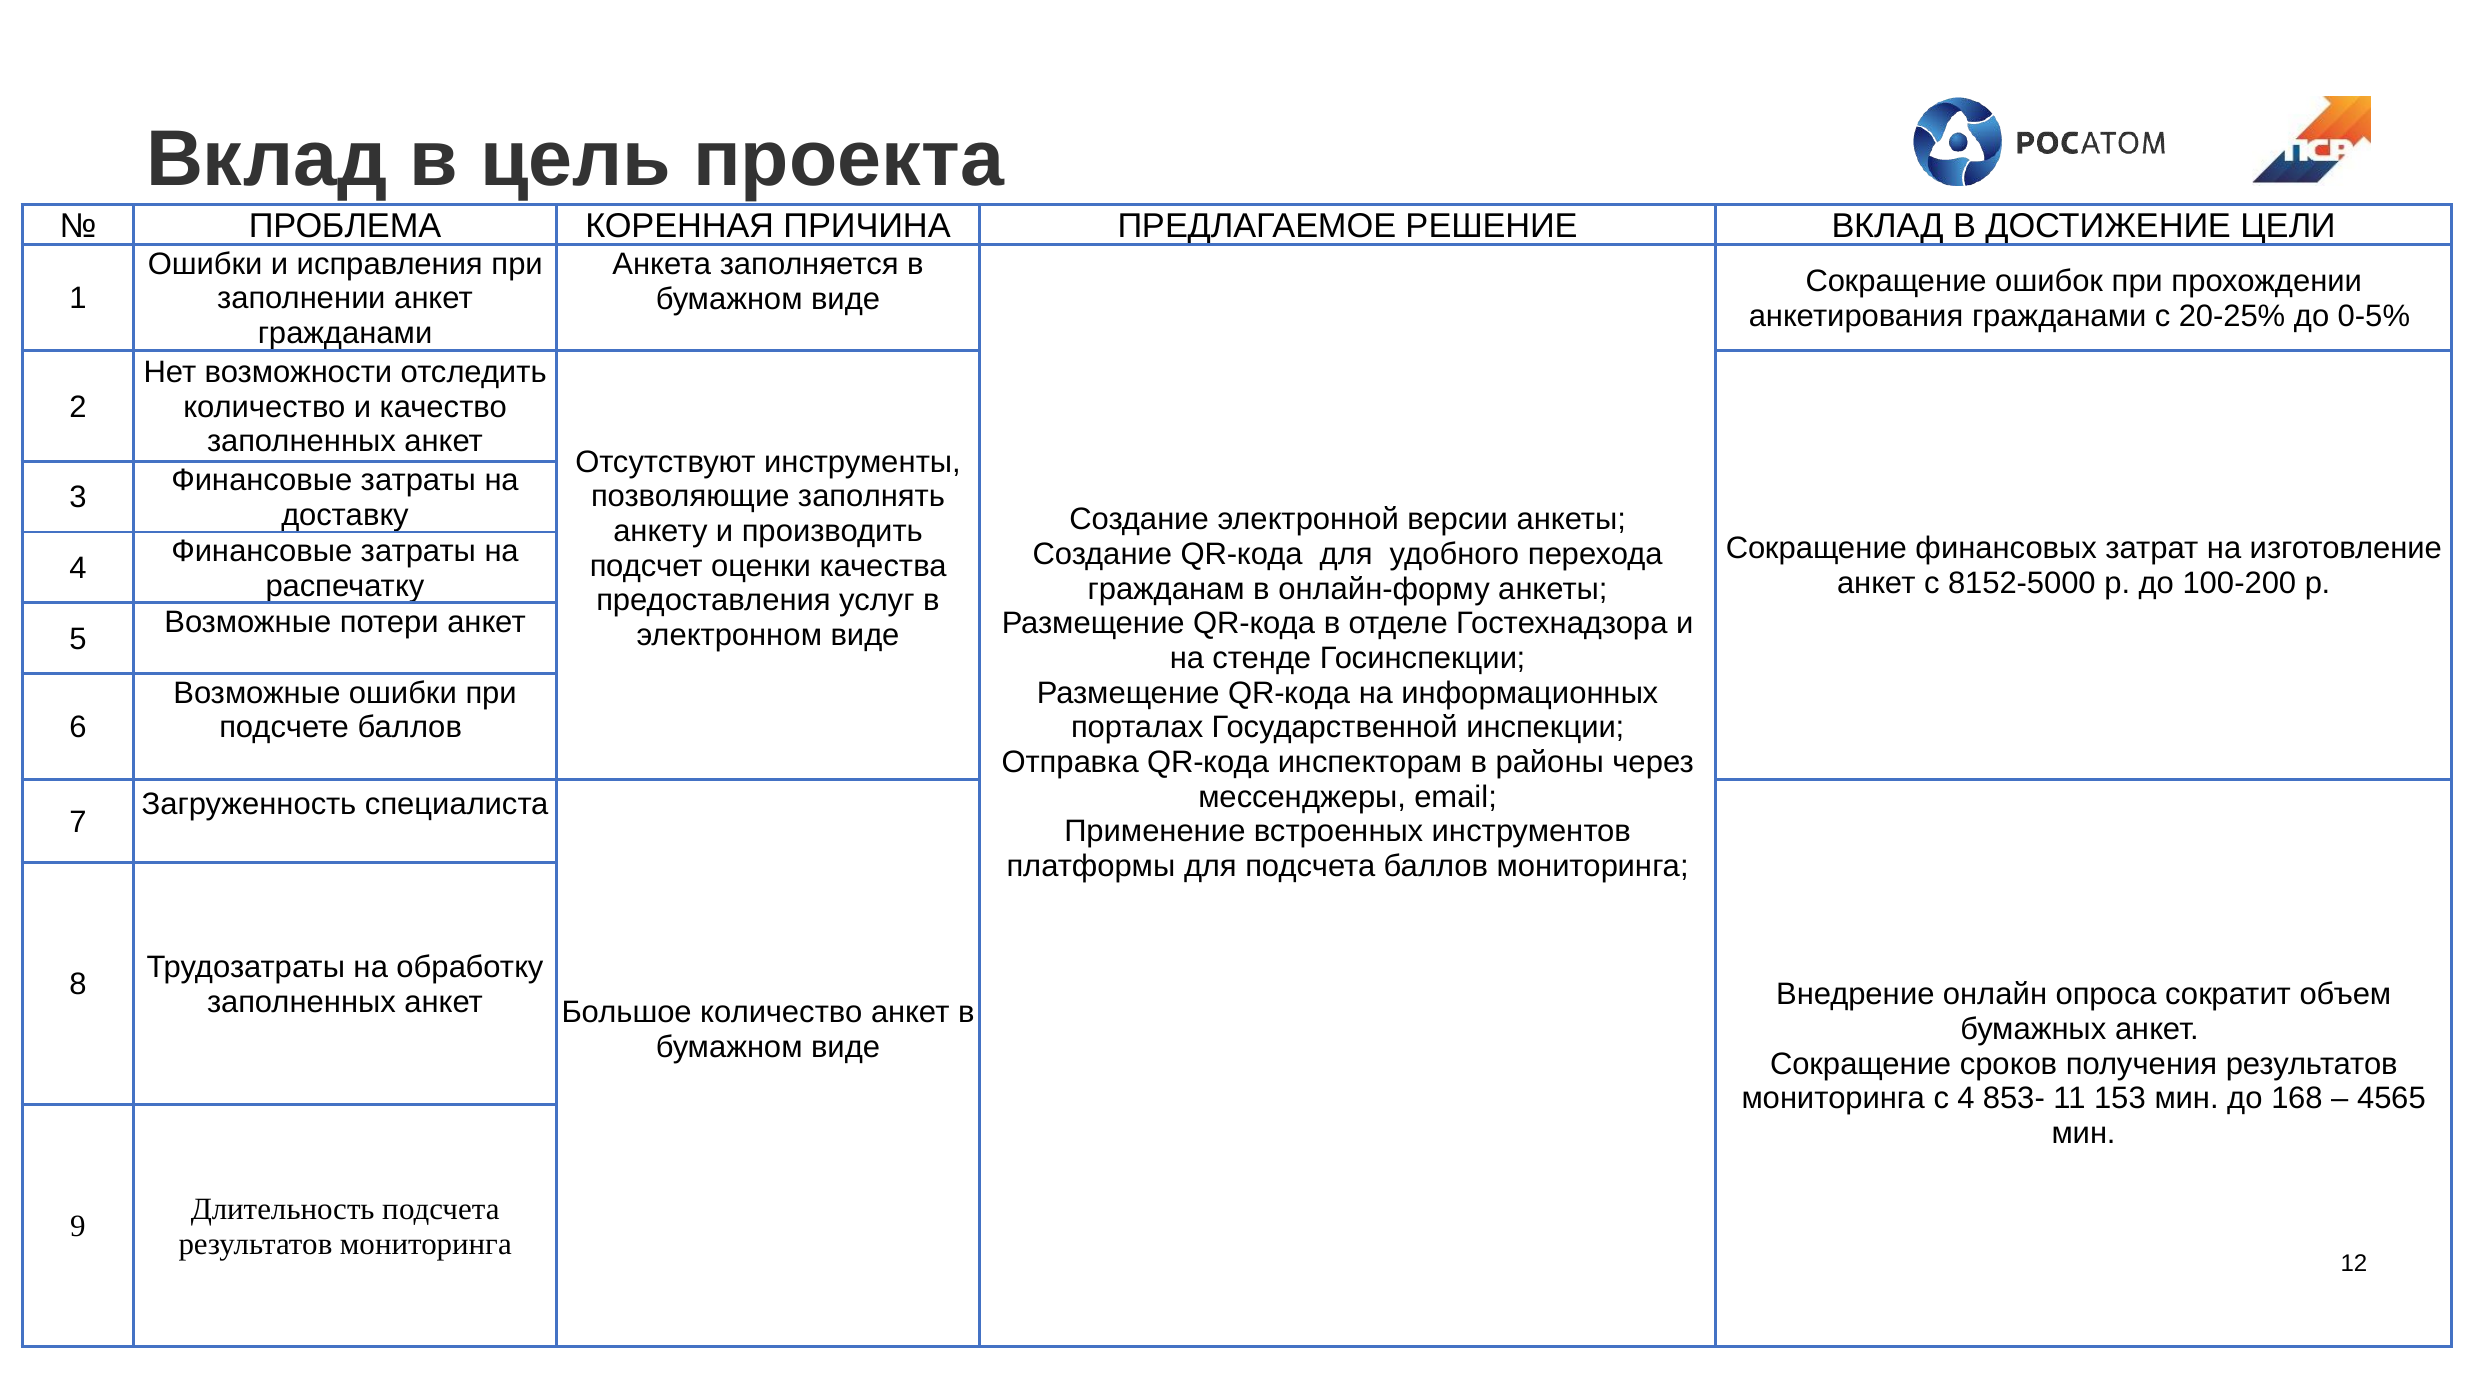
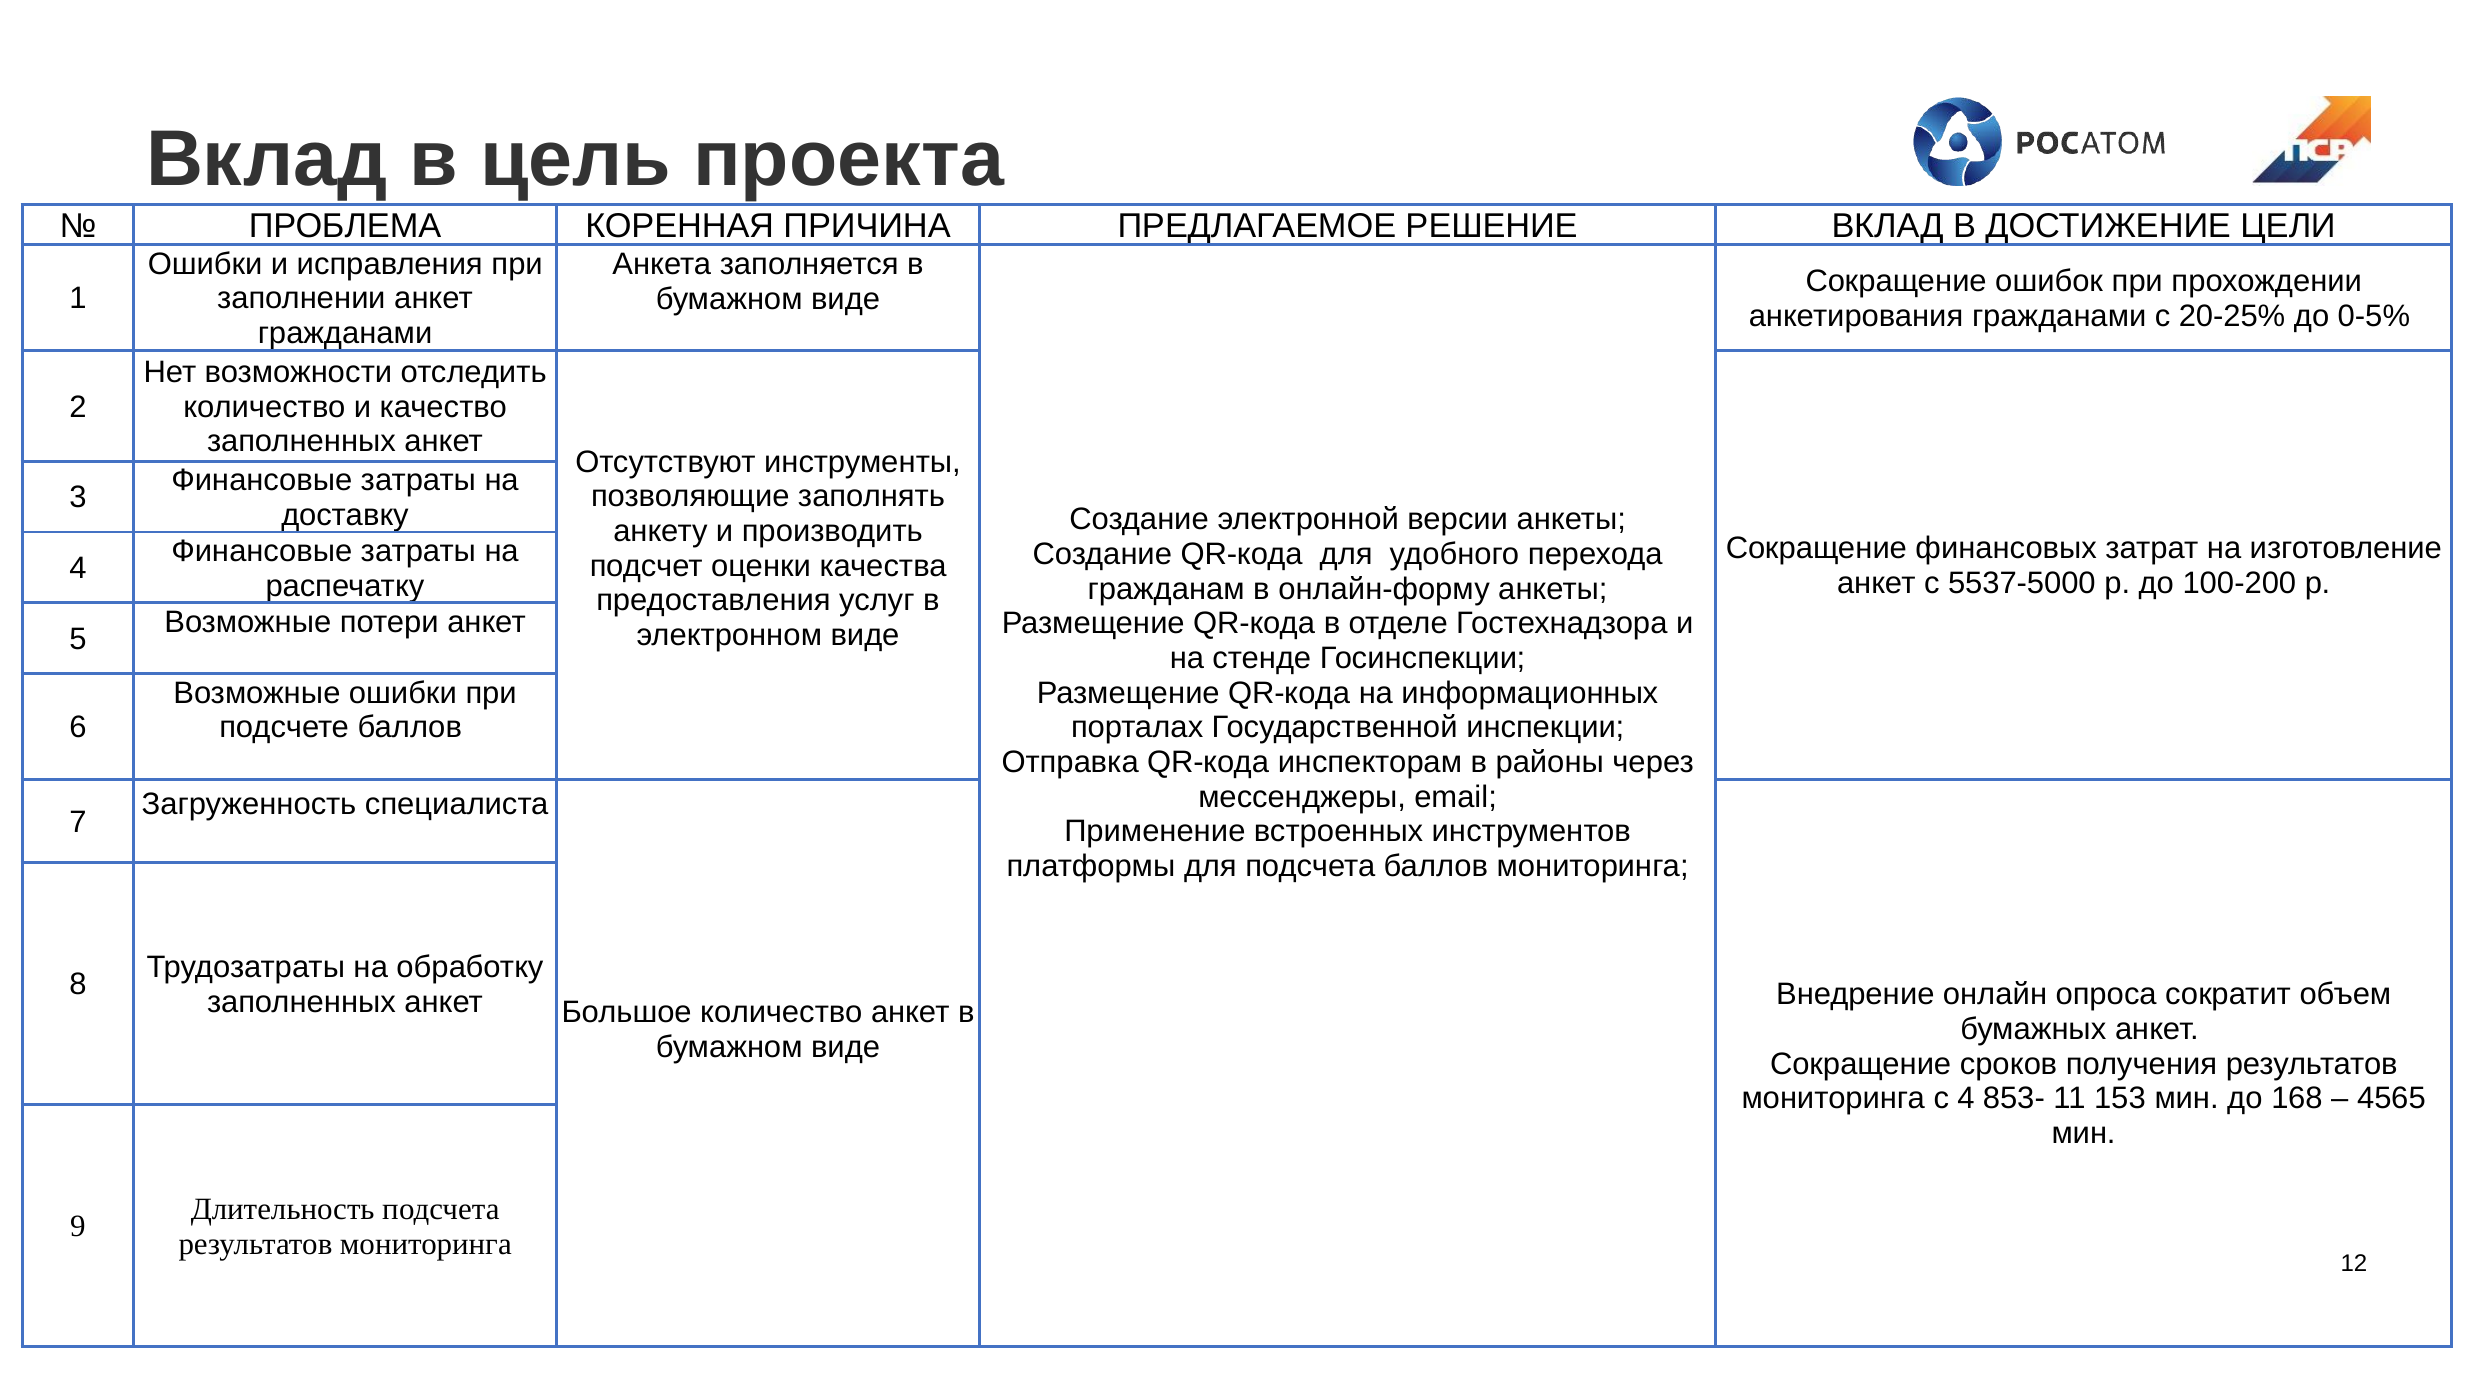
8152-5000: 8152-5000 -> 5537-5000
